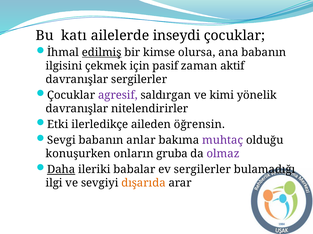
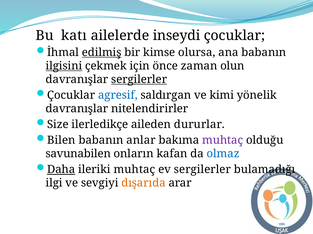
ilgisini underline: none -> present
pasif: pasif -> önce
aktif: aktif -> olun
sergilerler at (139, 80) underline: none -> present
agresif colour: purple -> blue
Etki: Etki -> Size
öğrensin: öğrensin -> dururlar
Sevgi: Sevgi -> Bilen
konuşurken: konuşurken -> savunabilen
gruba: gruba -> kafan
olmaz colour: purple -> blue
ileriki babalar: babalar -> muhtaç
